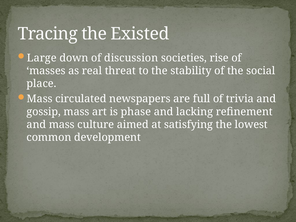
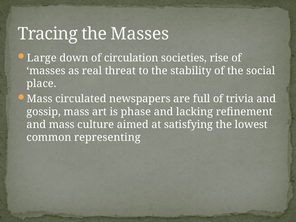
the Existed: Existed -> Masses
discussion: discussion -> circulation
development: development -> representing
